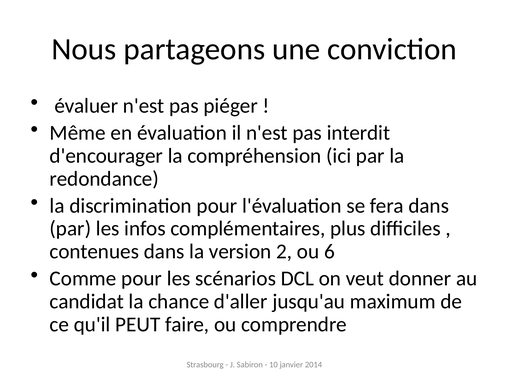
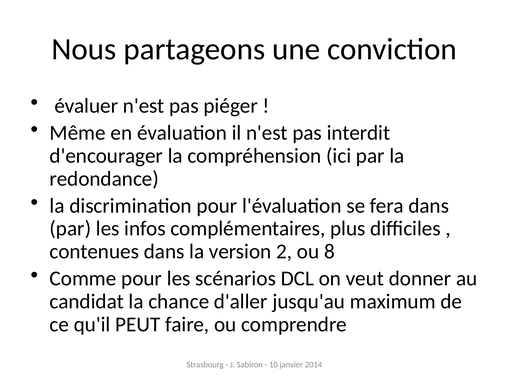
6: 6 -> 8
